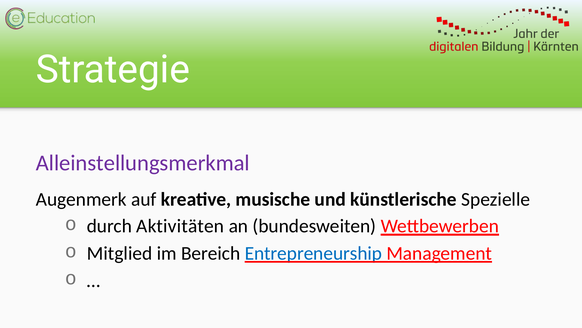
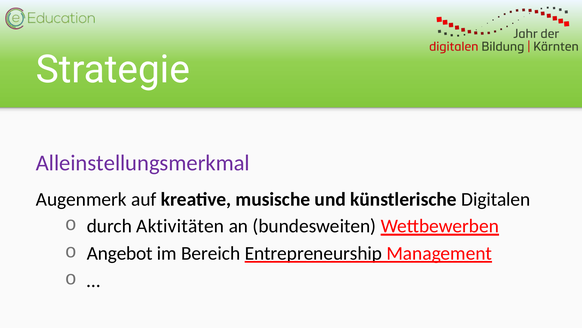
Spezielle: Spezielle -> Digitalen
Mitglied: Mitglied -> Angebot
Entrepreneurship colour: blue -> black
